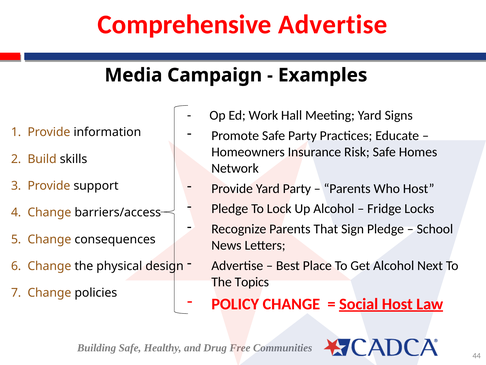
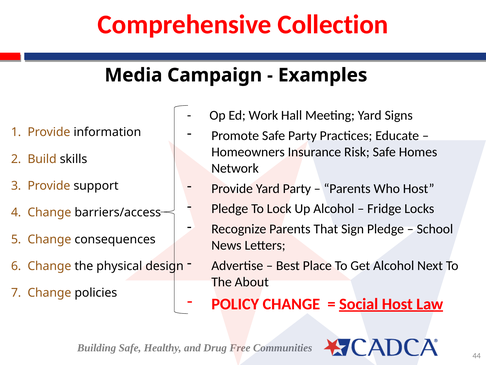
Comprehensive Advertise: Advertise -> Collection
Topics: Topics -> About
